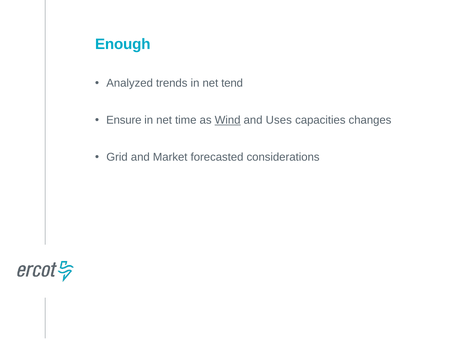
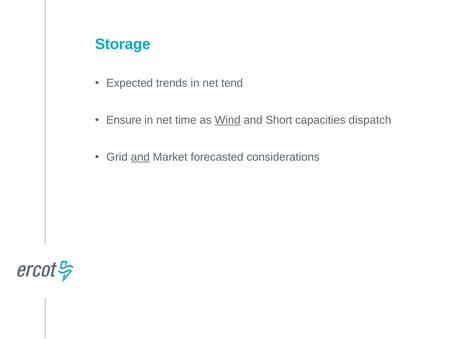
Enough: Enough -> Storage
Analyzed: Analyzed -> Expected
Uses: Uses -> Short
changes: changes -> dispatch
and at (140, 157) underline: none -> present
